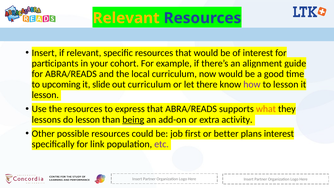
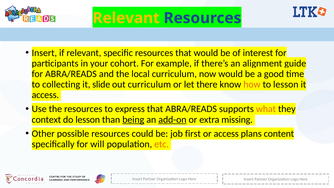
upcoming: upcoming -> collecting
how colour: purple -> orange
lesson at (45, 95): lesson -> access
lessons: lessons -> context
add-on underline: none -> present
activity: activity -> missing
or better: better -> access
plans interest: interest -> content
link: link -> will
etc colour: purple -> orange
